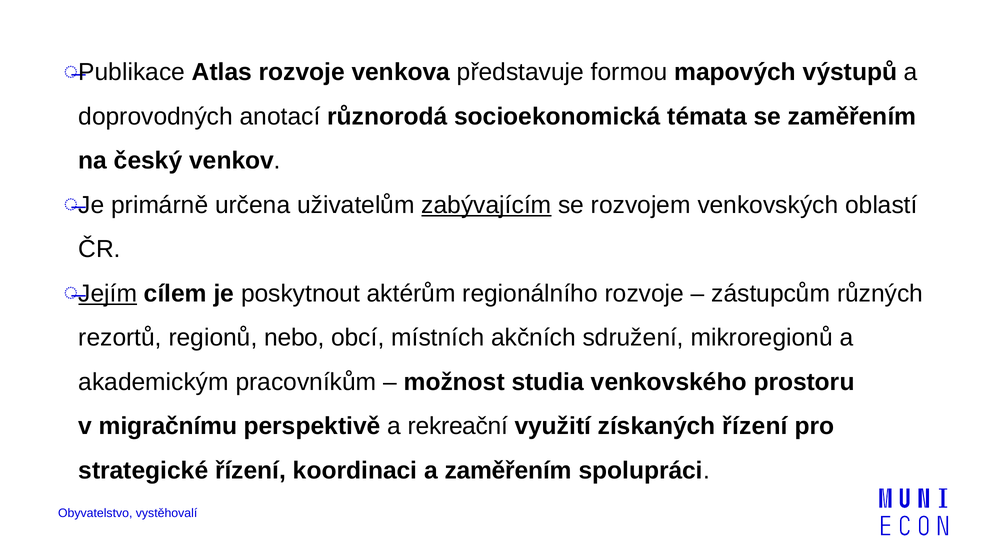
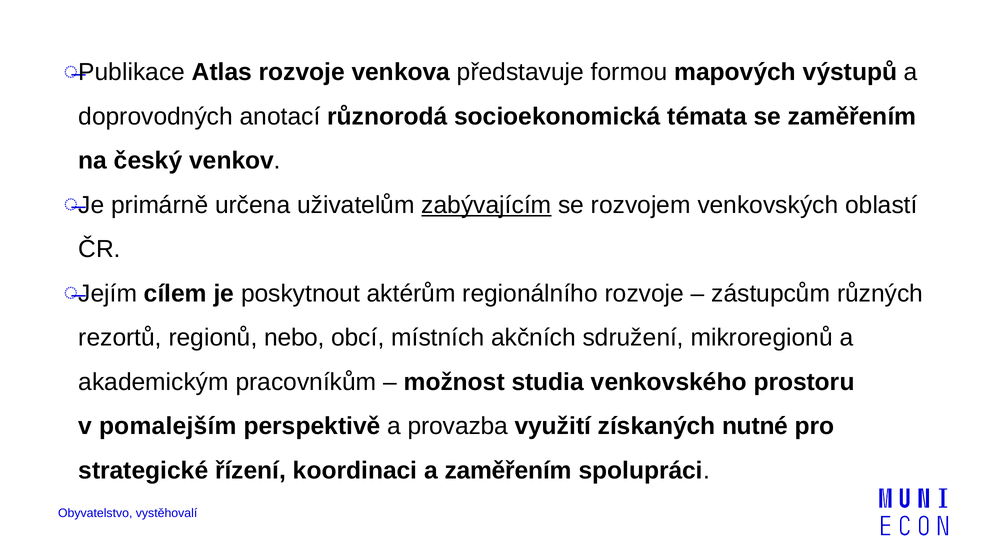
Jejím underline: present -> none
migračnímu: migračnímu -> pomalejším
rekreační: rekreační -> provazba
získaných řízení: řízení -> nutné
